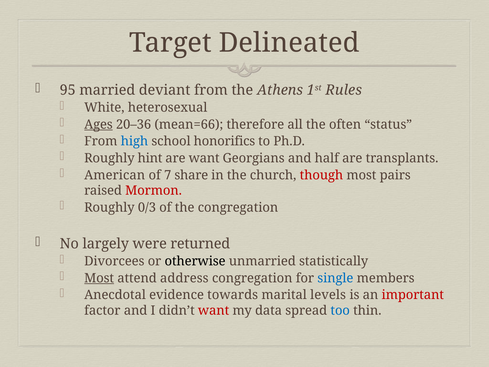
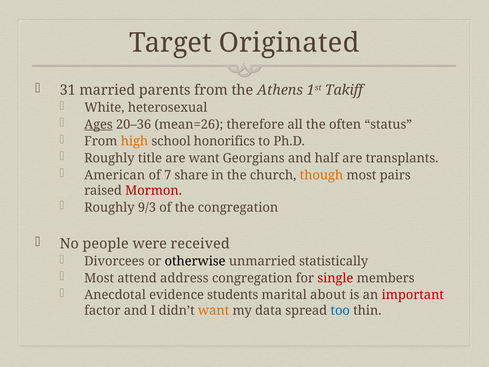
Delineated: Delineated -> Originated
95: 95 -> 31
deviant: deviant -> parents
Rules: Rules -> Takiff
mean=66: mean=66 -> mean=26
high colour: blue -> orange
hint: hint -> title
though colour: red -> orange
0/3: 0/3 -> 9/3
largely: largely -> people
returned: returned -> received
Most at (99, 278) underline: present -> none
single colour: blue -> red
towards: towards -> students
levels: levels -> about
want at (214, 310) colour: red -> orange
